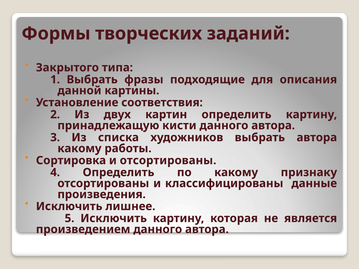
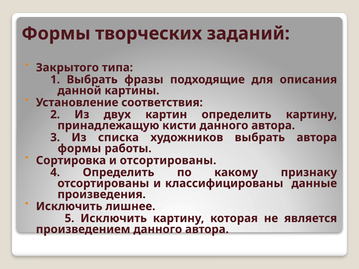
какому at (79, 149): какому -> формы
